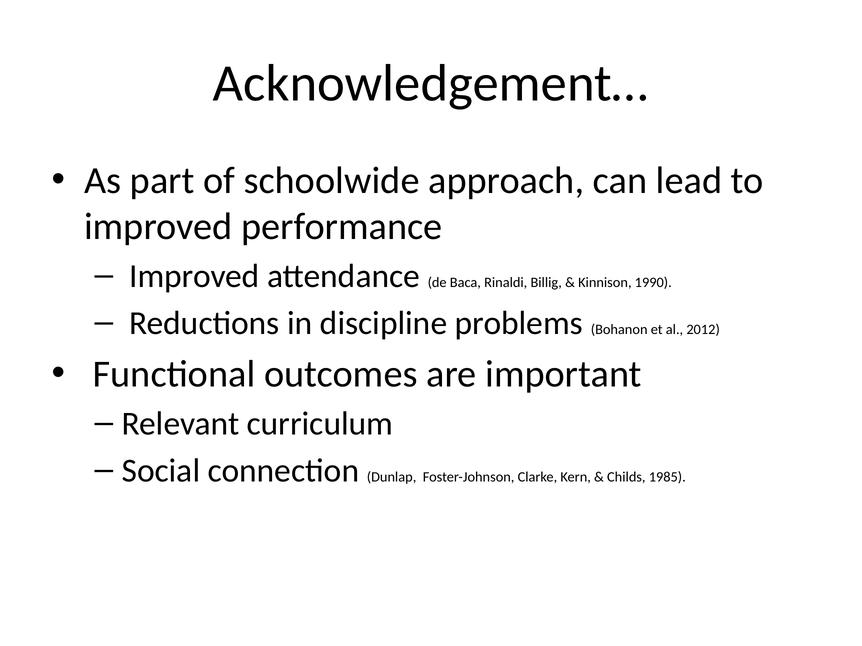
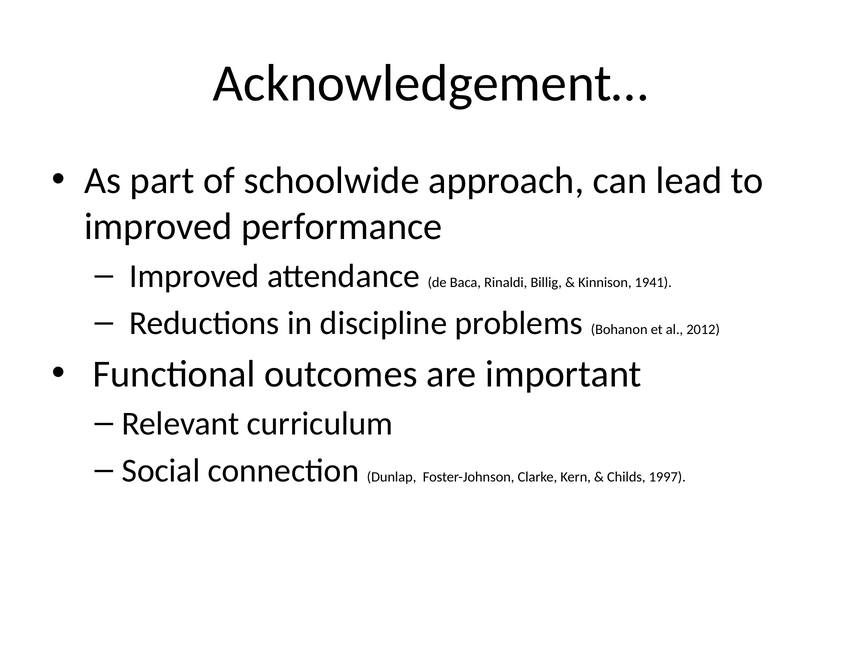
1990: 1990 -> 1941
1985: 1985 -> 1997
